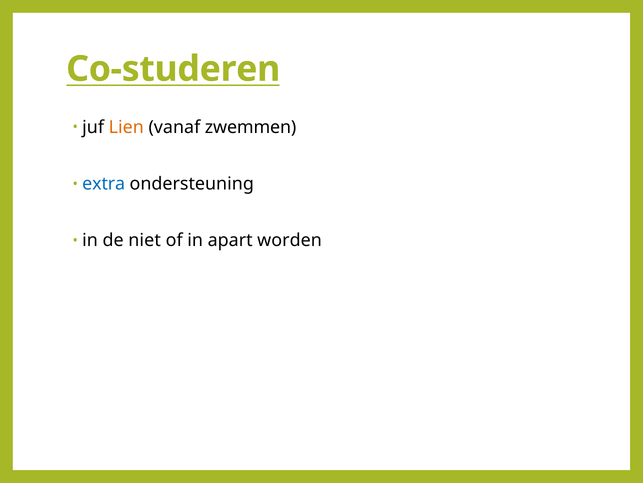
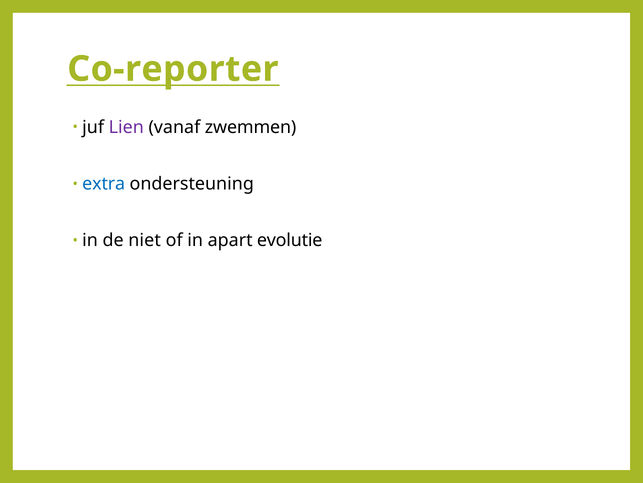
Co-studeren: Co-studeren -> Co-reporter
Lien colour: orange -> purple
worden: worden -> evolutie
